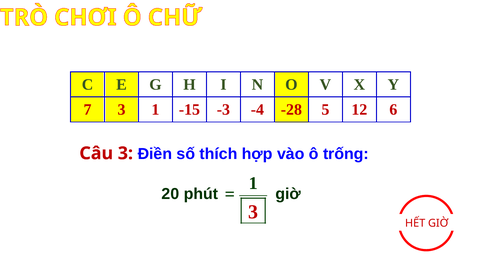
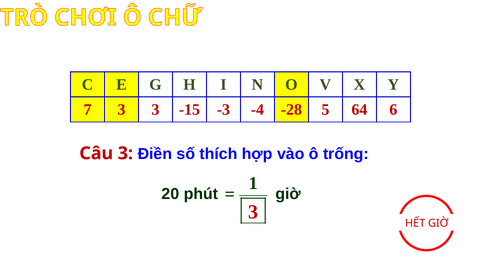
3 1: 1 -> 3
12: 12 -> 64
